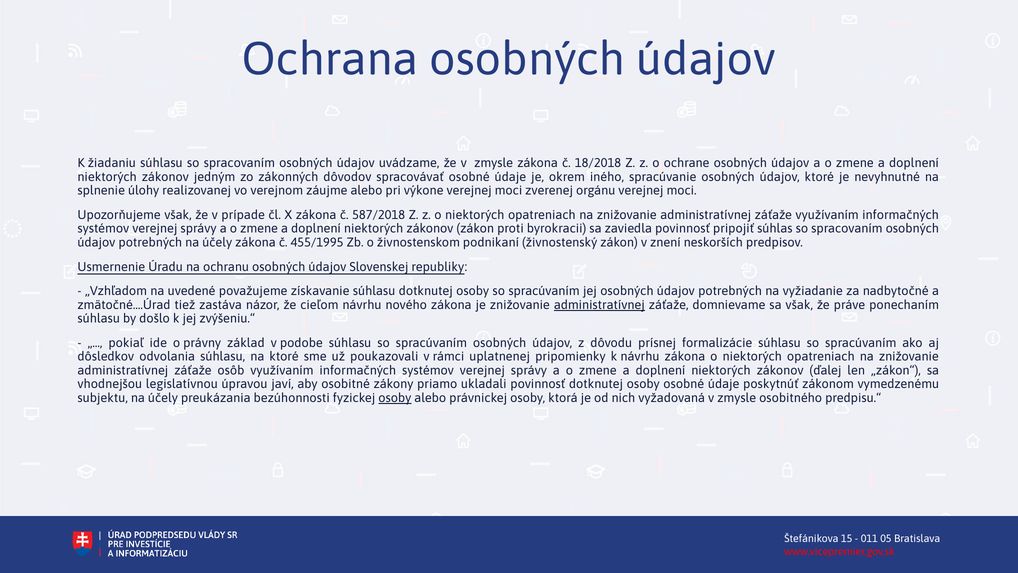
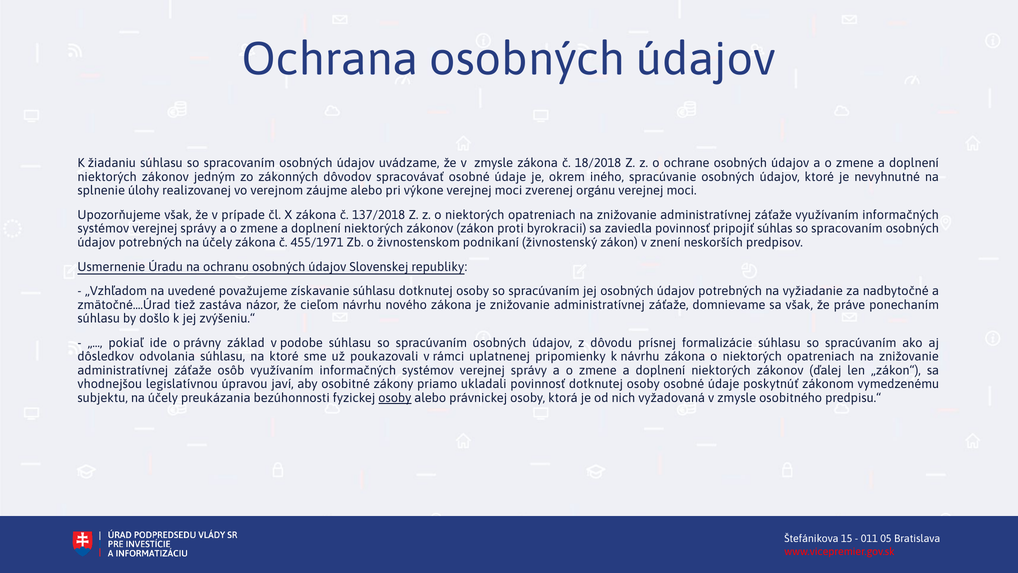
587/2018: 587/2018 -> 137/2018
455/1995: 455/1995 -> 455/1971
administratívnej at (599, 305) underline: present -> none
